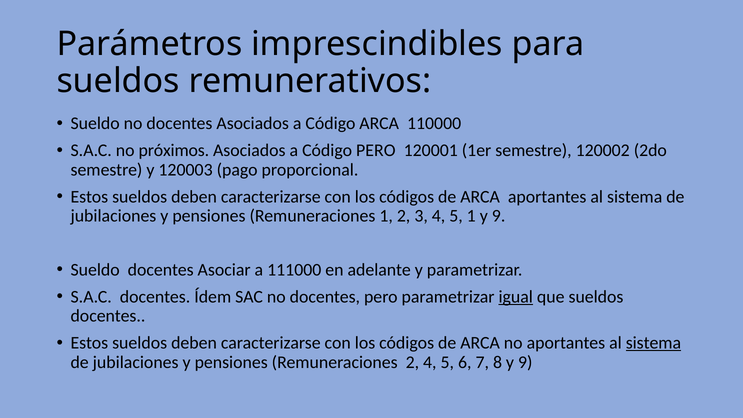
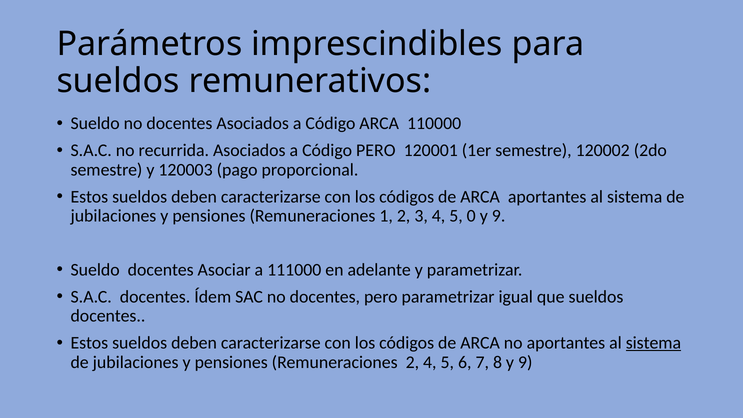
próximos: próximos -> recurrida
5 1: 1 -> 0
igual underline: present -> none
